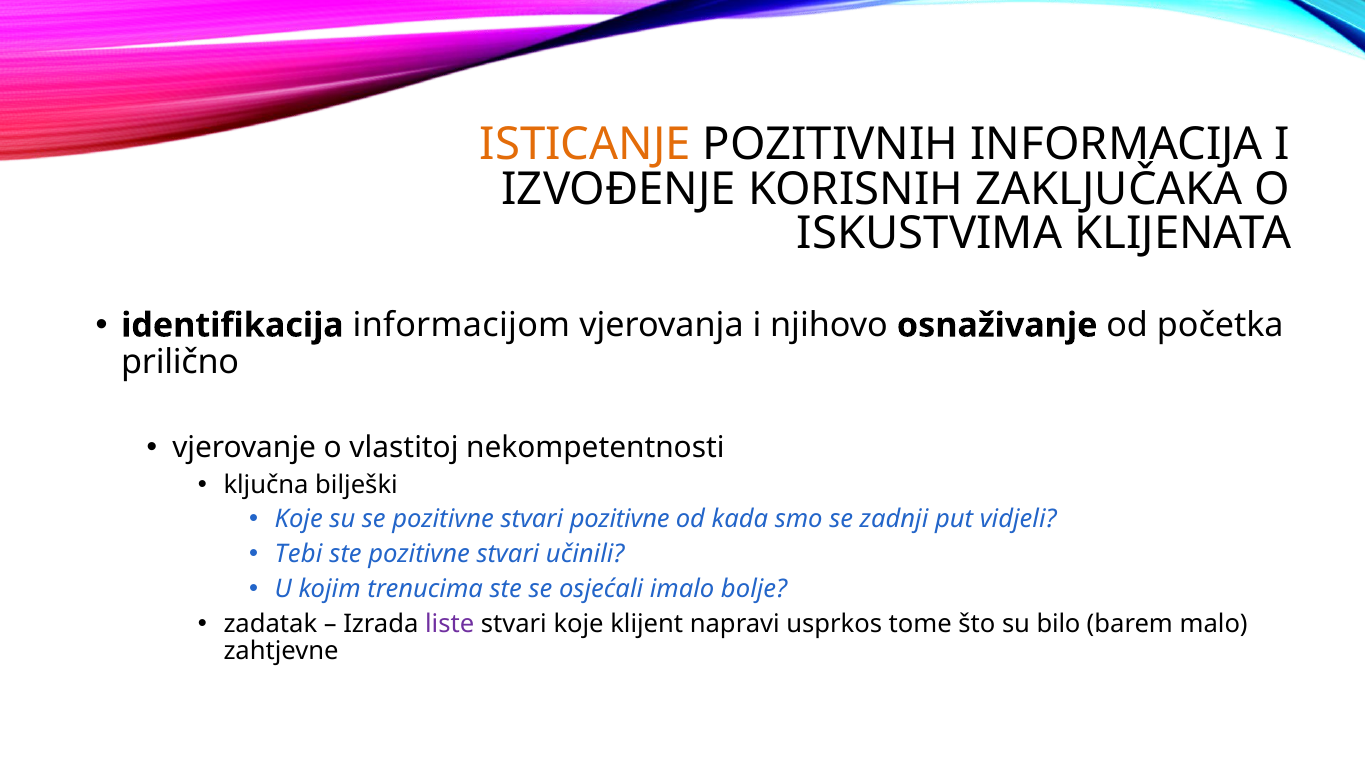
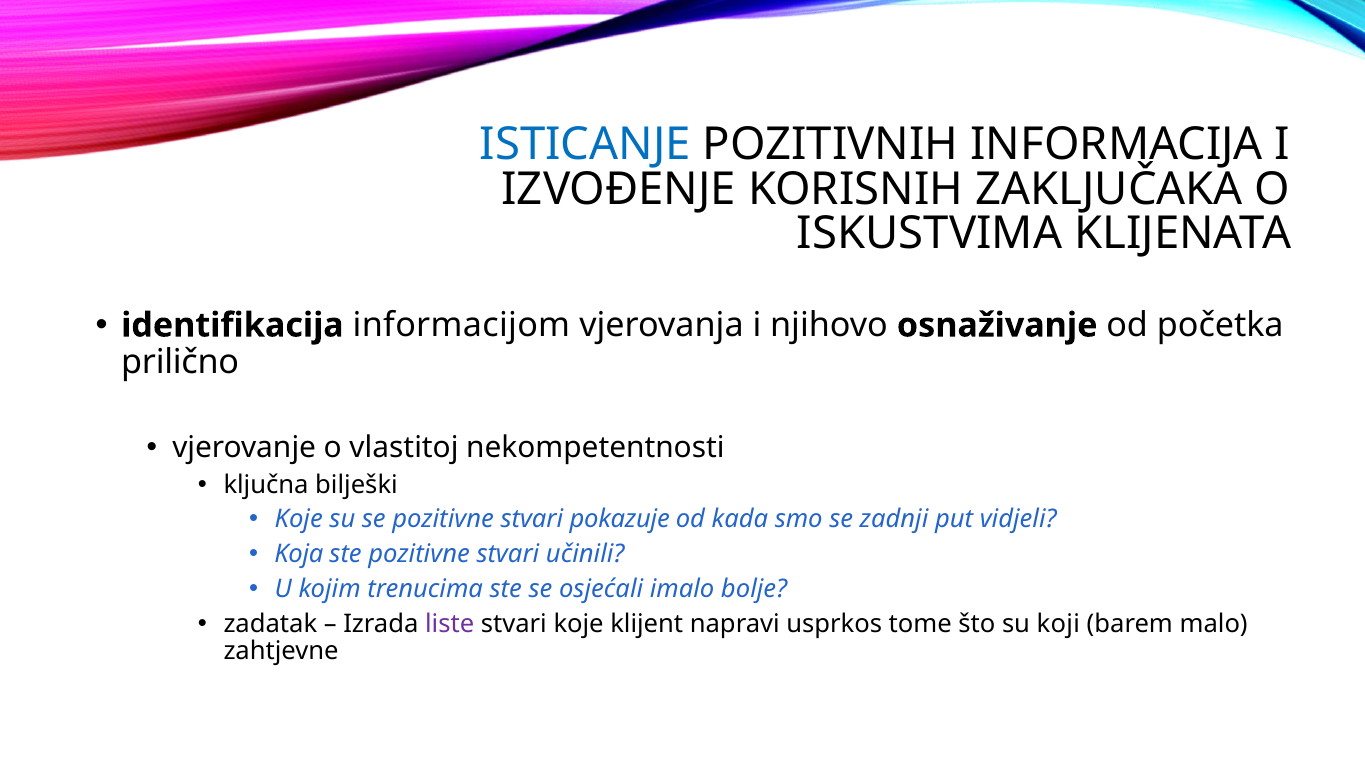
ISTICANJE colour: orange -> blue
stvari pozitivne: pozitivne -> pokazuje
Tebi: Tebi -> Koja
bilo: bilo -> koji
